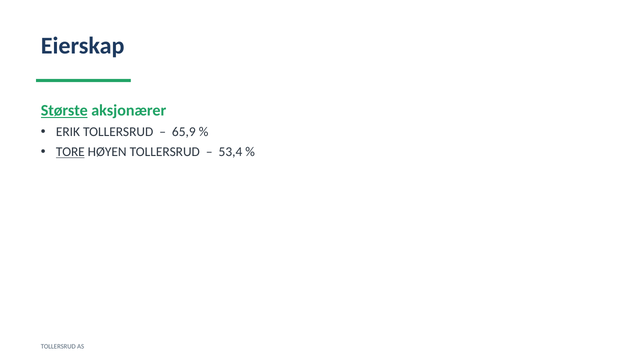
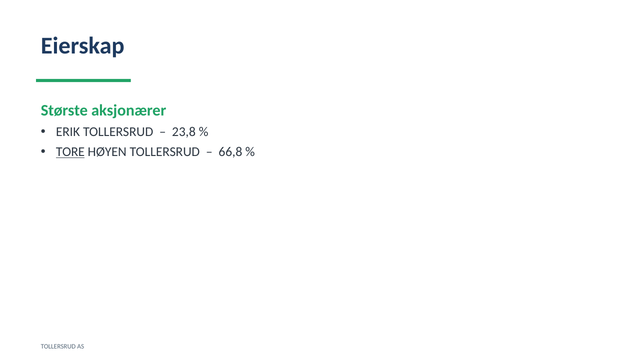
Største underline: present -> none
65,9: 65,9 -> 23,8
53,4: 53,4 -> 66,8
